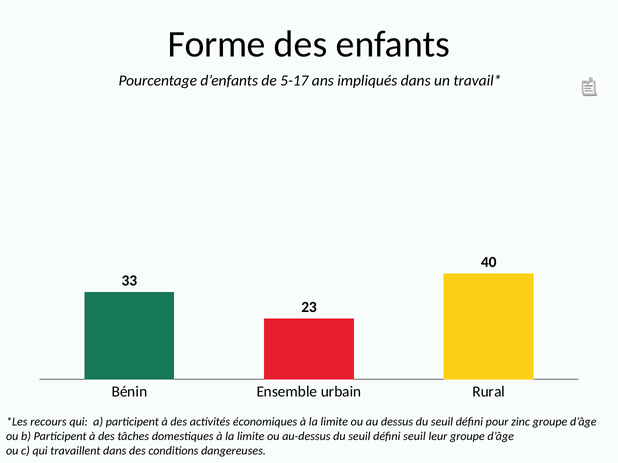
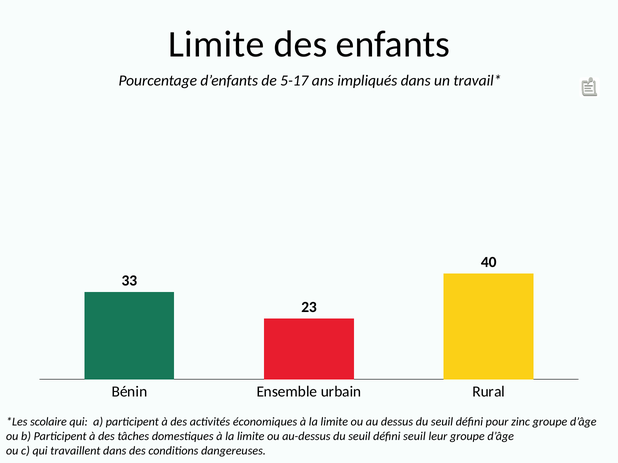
Forme at (217, 45): Forme -> Limite
recours: recours -> scolaire
